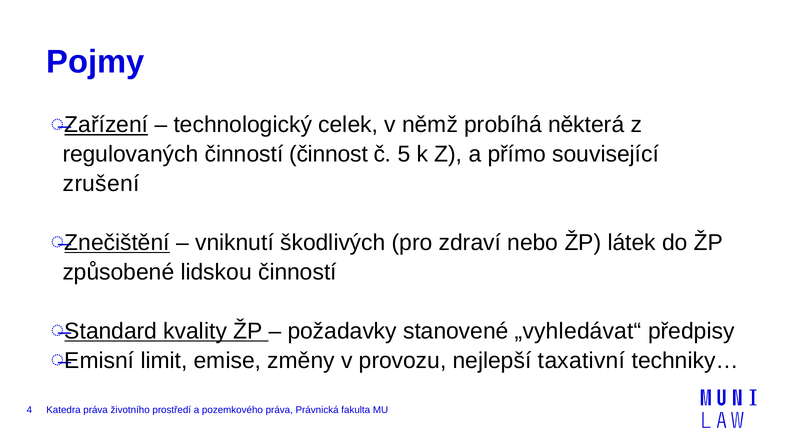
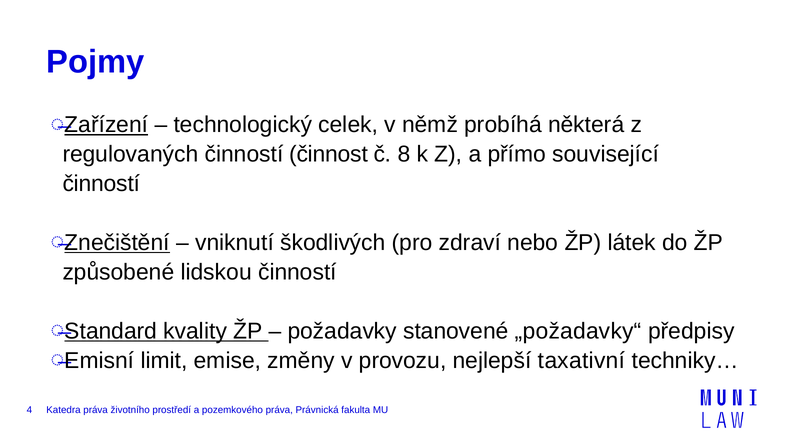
5: 5 -> 8
zrušení at (101, 183): zrušení -> činností
„vyhledávat“: „vyhledávat“ -> „požadavky“
